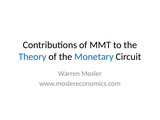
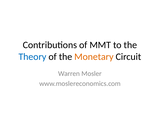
Monetary colour: blue -> orange
